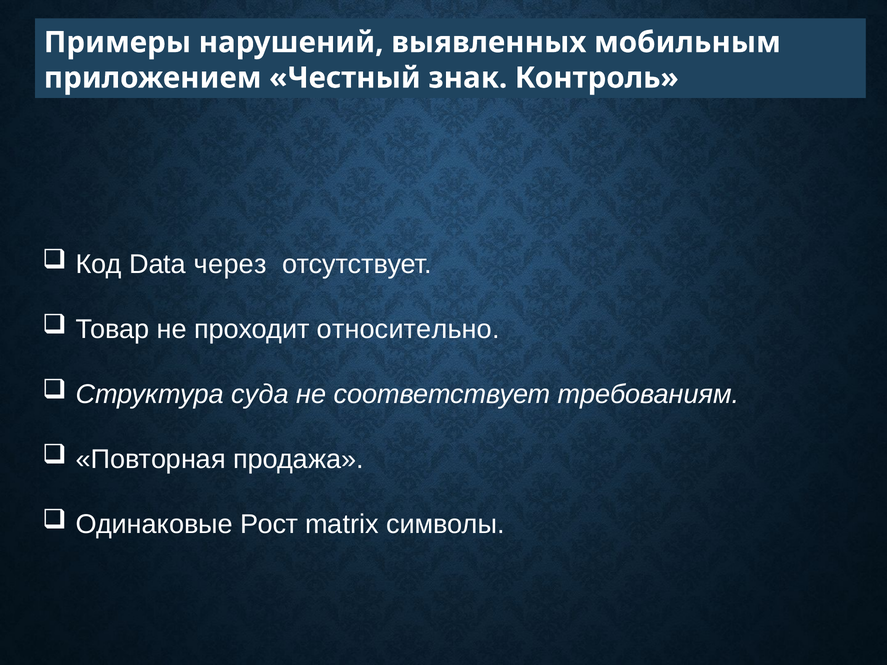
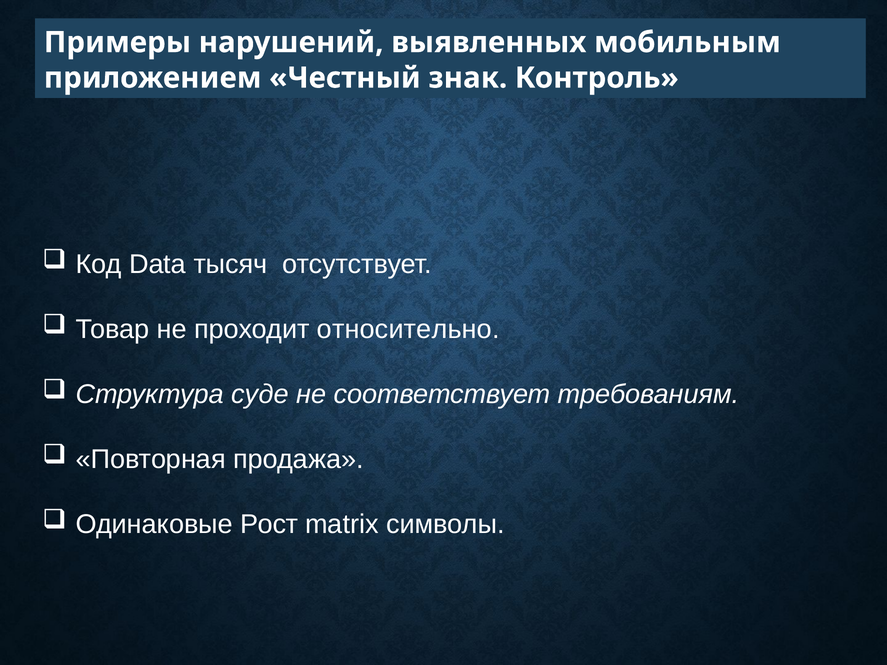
через: через -> тысяч
суда: суда -> суде
